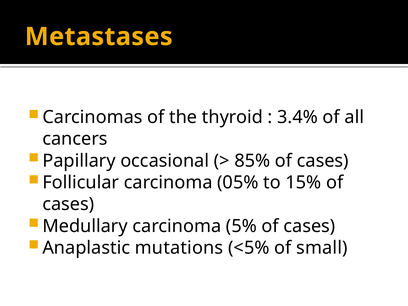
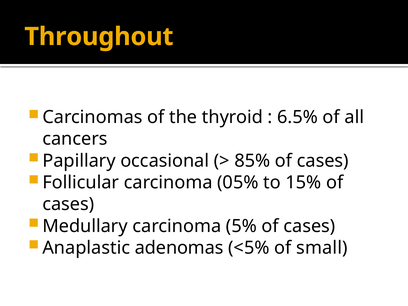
Metastases: Metastases -> Throughout
3.4%: 3.4% -> 6.5%
mutations: mutations -> adenomas
